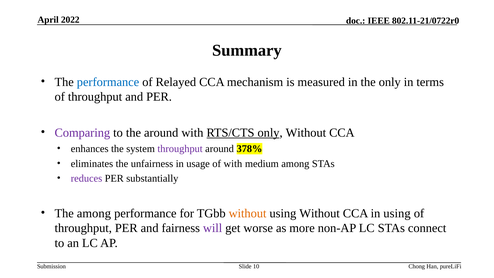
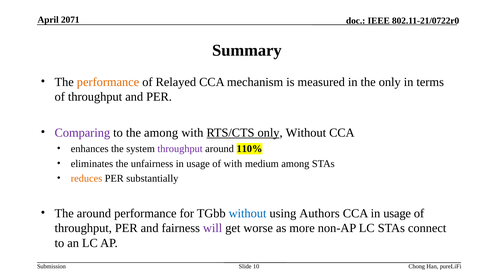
2022: 2022 -> 2071
performance at (108, 82) colour: blue -> orange
the around: around -> among
378%: 378% -> 110%
reduces colour: purple -> orange
The among: among -> around
without at (248, 213) colour: orange -> blue
using Without: Without -> Authors
CCA in using: using -> usage
